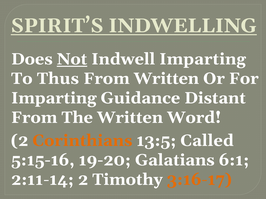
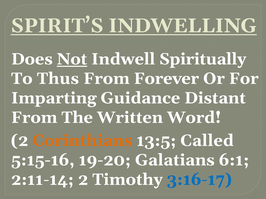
Indwell Imparting: Imparting -> Spiritually
From Written: Written -> Forever
3:16-17 colour: orange -> blue
